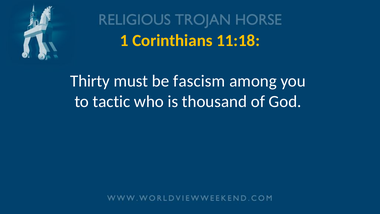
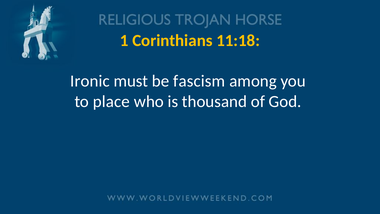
Thirty: Thirty -> Ironic
tactic: tactic -> place
